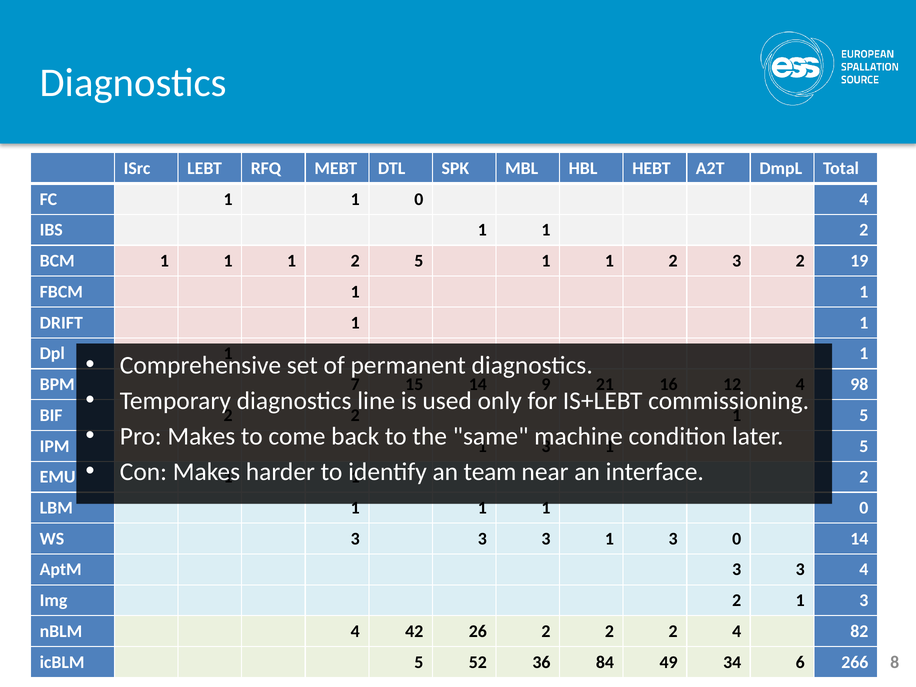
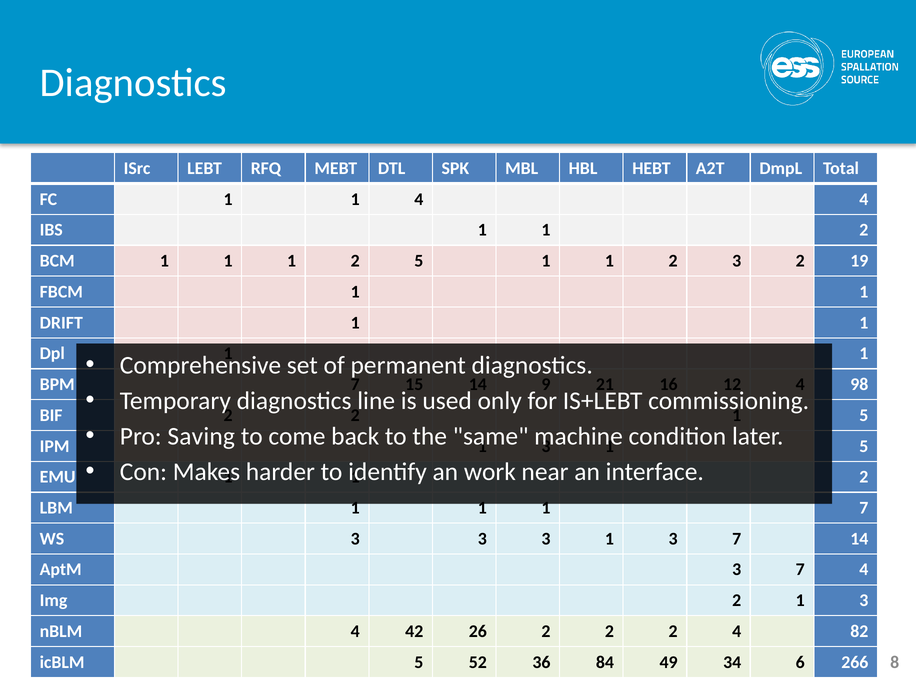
FC 1 1 0: 0 -> 4
Pro Makes: Makes -> Saving
team: team -> work
0 at (864, 508): 0 -> 7
1 3 0: 0 -> 7
AptM 3 3: 3 -> 7
